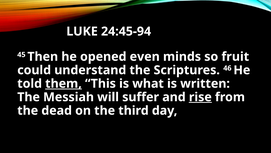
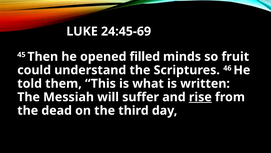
24:45-94: 24:45-94 -> 24:45-69
even: even -> filled
them underline: present -> none
